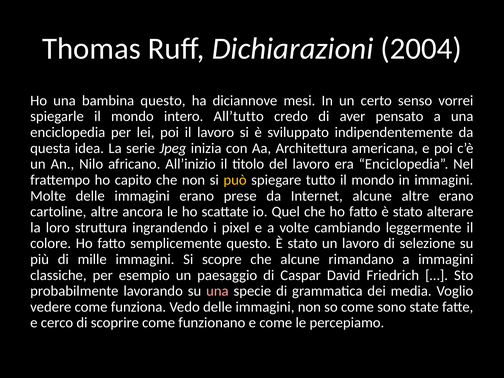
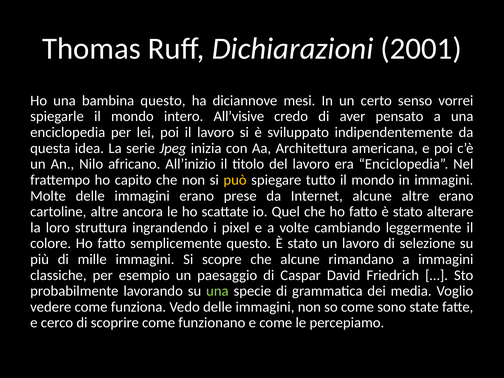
2004: 2004 -> 2001
All’tutto: All’tutto -> All’visive
una at (217, 291) colour: pink -> light green
